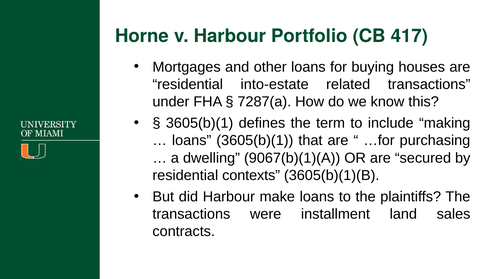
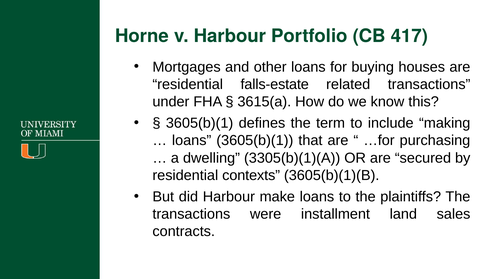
into-estate: into-estate -> falls-estate
7287(a: 7287(a -> 3615(a
9067(b)(1)(A: 9067(b)(1)(A -> 3305(b)(1)(A
